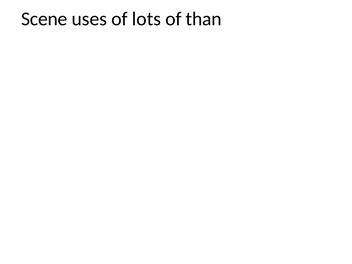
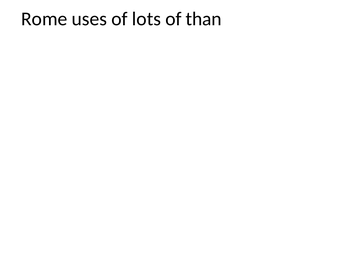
Scene: Scene -> Rome
